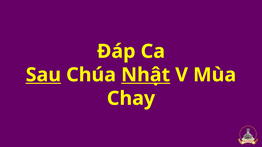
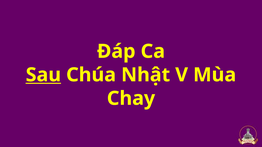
Nhật underline: present -> none
